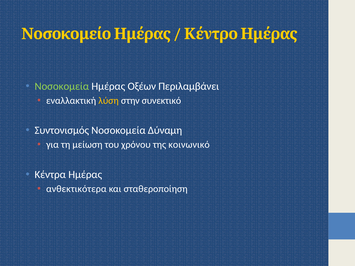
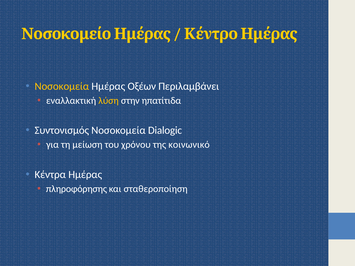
Νοσοκομεία at (62, 86) colour: light green -> yellow
συνεκτικό: συνεκτικό -> ηπατίτιδα
Δύναμη: Δύναμη -> Dialogic
ανθεκτικότερα: ανθεκτικότερα -> πληροφόρησης
